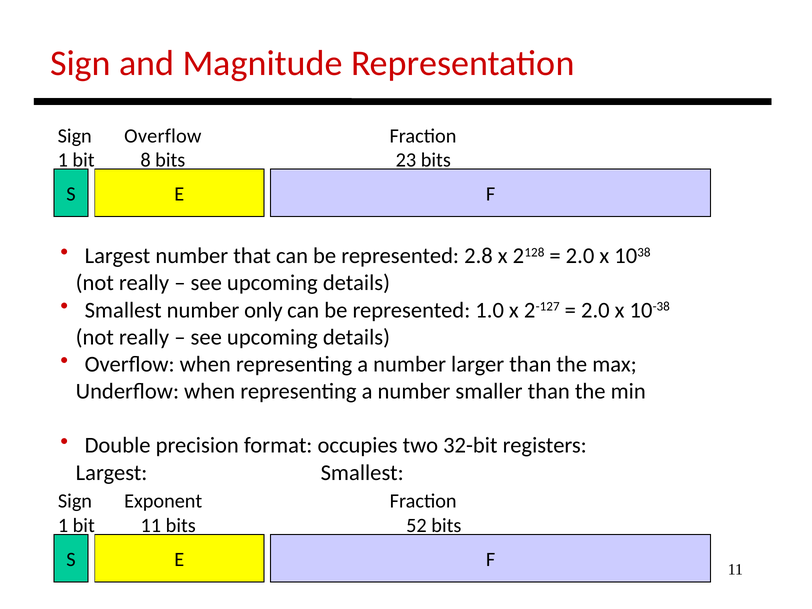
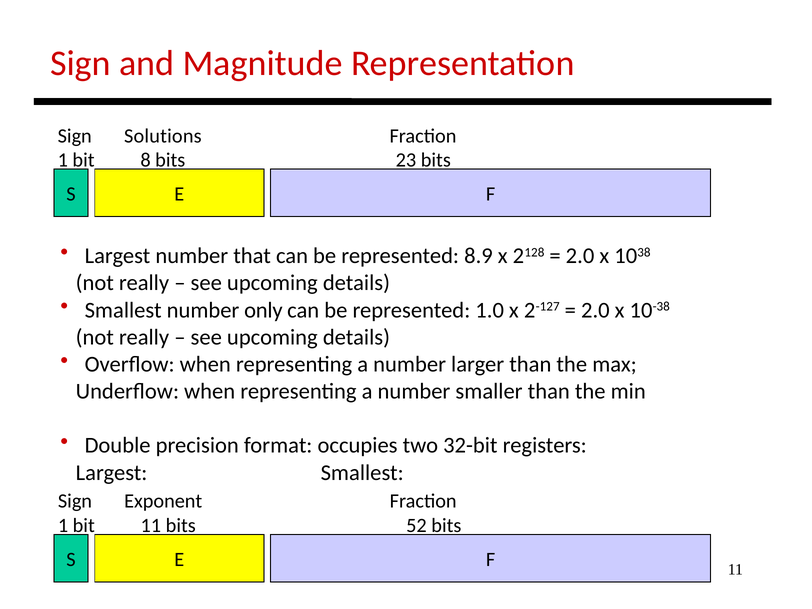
Sign Overflow: Overflow -> Solutions
2.8: 2.8 -> 8.9
